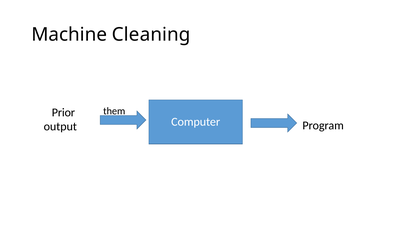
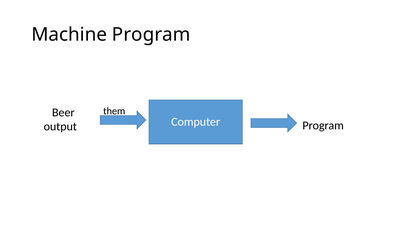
Machine Cleaning: Cleaning -> Program
Prior: Prior -> Beer
